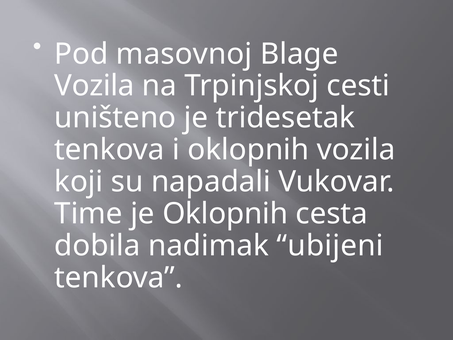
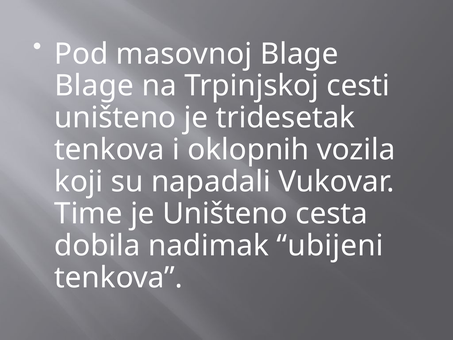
Vozila at (94, 86): Vozila -> Blage
je Oklopnih: Oklopnih -> Uništeno
